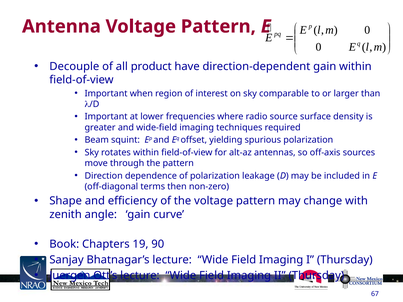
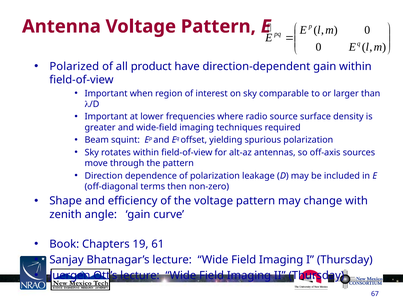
Decouple: Decouple -> Polarized
90: 90 -> 61
